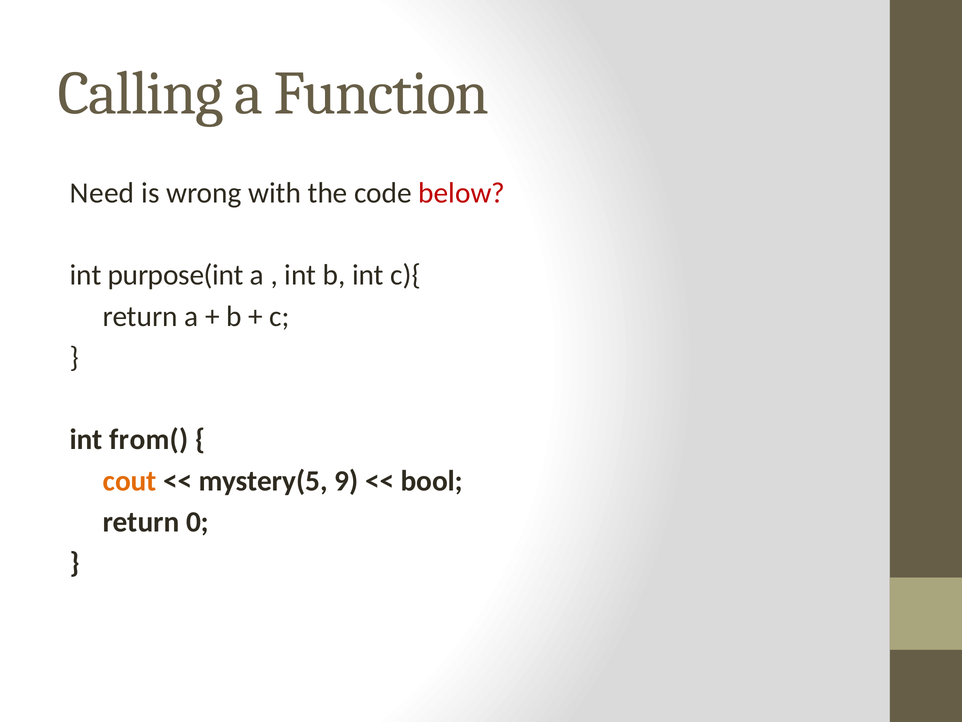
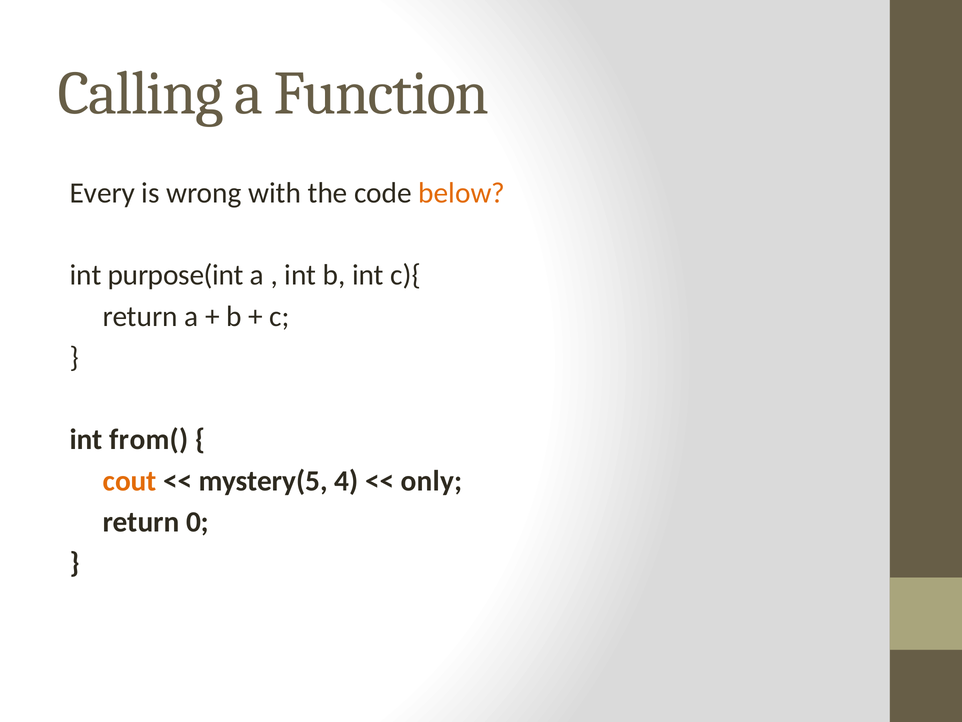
Need: Need -> Every
below colour: red -> orange
9: 9 -> 4
bool: bool -> only
